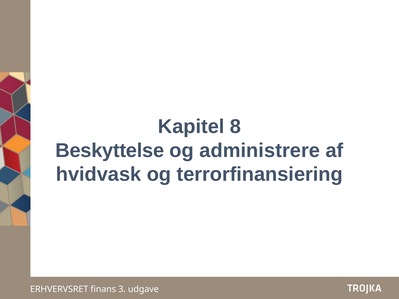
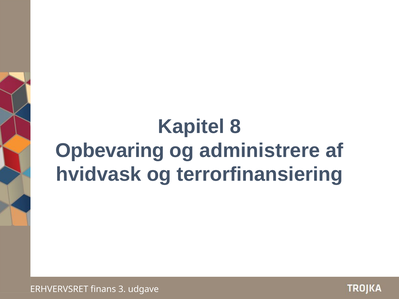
Beskyttelse: Beskyttelse -> Opbevaring
